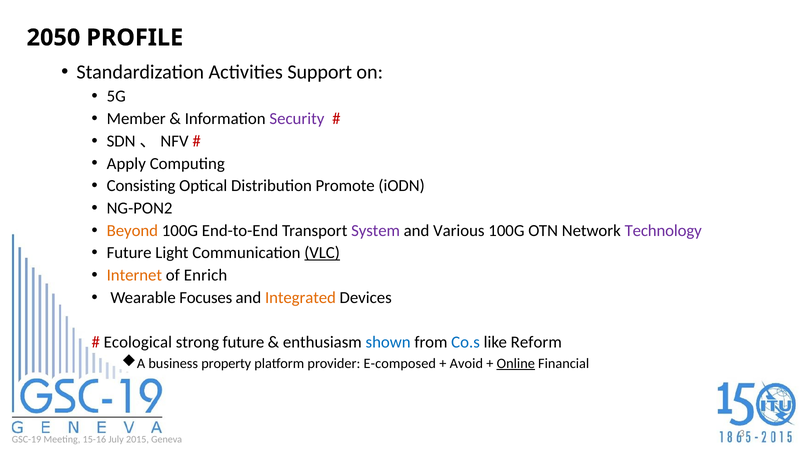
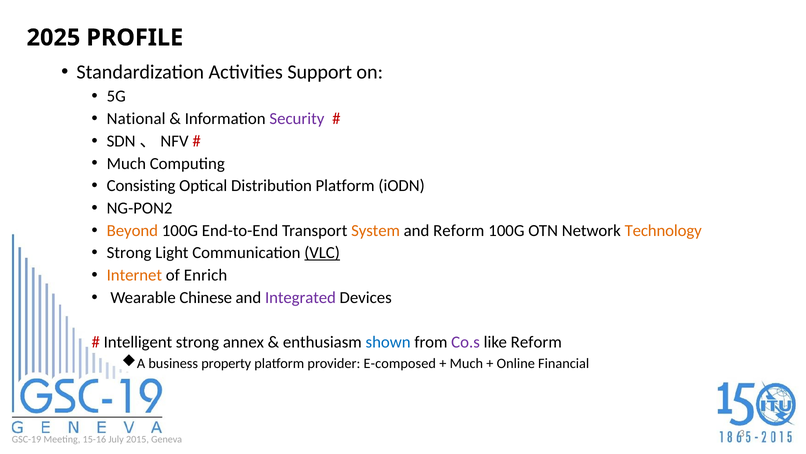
2050: 2050 -> 2025
Member: Member -> National
Apply at (126, 163): Apply -> Much
Distribution Promote: Promote -> Platform
System colour: purple -> orange
and Various: Various -> Reform
Technology colour: purple -> orange
Future at (129, 253): Future -> Strong
Focuses: Focuses -> Chinese
Integrated colour: orange -> purple
Ecological: Ecological -> Intelligent
strong future: future -> annex
Co.s colour: blue -> purple
Avoid at (466, 363): Avoid -> Much
Online underline: present -> none
